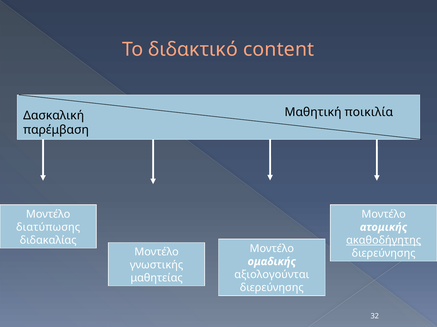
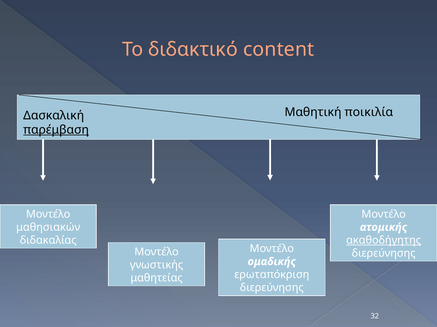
παρέμβαση underline: none -> present
διατύπωσης: διατύπωσης -> μαθησιακών
αξιολογούνται: αξιολογούνται -> ερωταπόκριση
